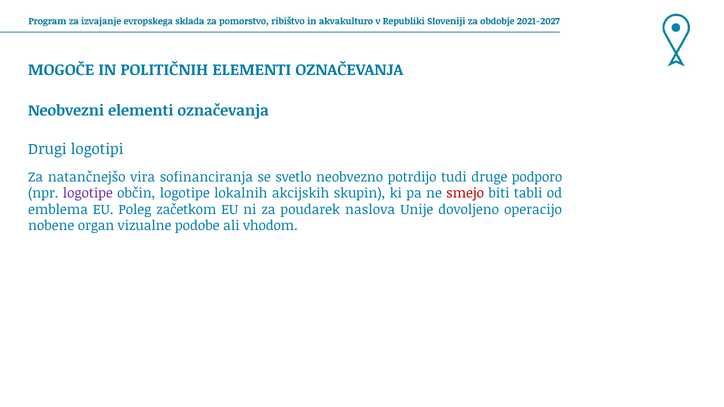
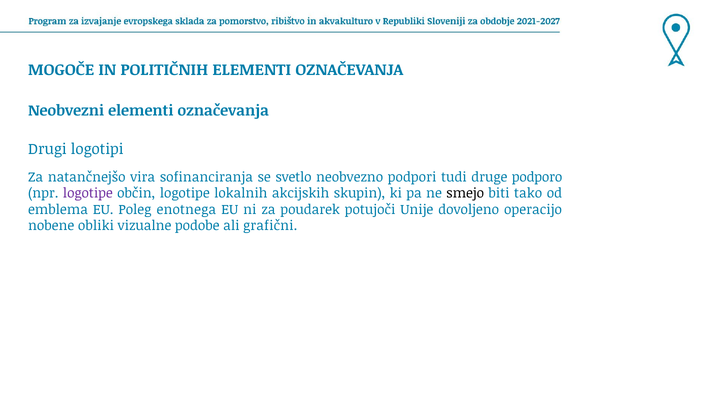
potrdijo: potrdijo -> podpori
smejo colour: red -> black
tabli: tabli -> tako
začetkom: začetkom -> enotnega
naslova: naslova -> potujoči
organ: organ -> obliki
vhodom: vhodom -> grafični
